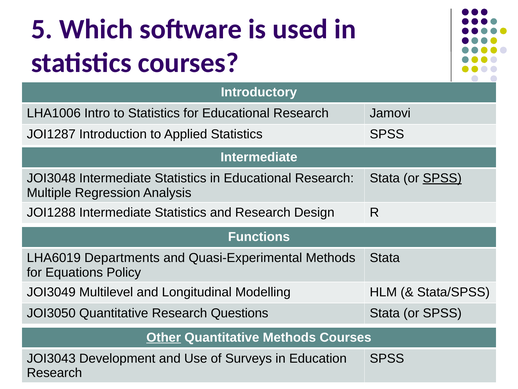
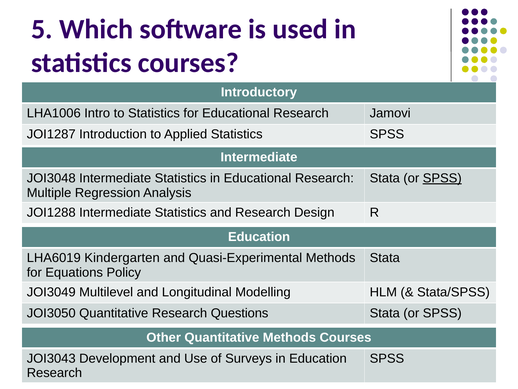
Functions at (259, 237): Functions -> Education
Departments: Departments -> Kindergarten
Other underline: present -> none
